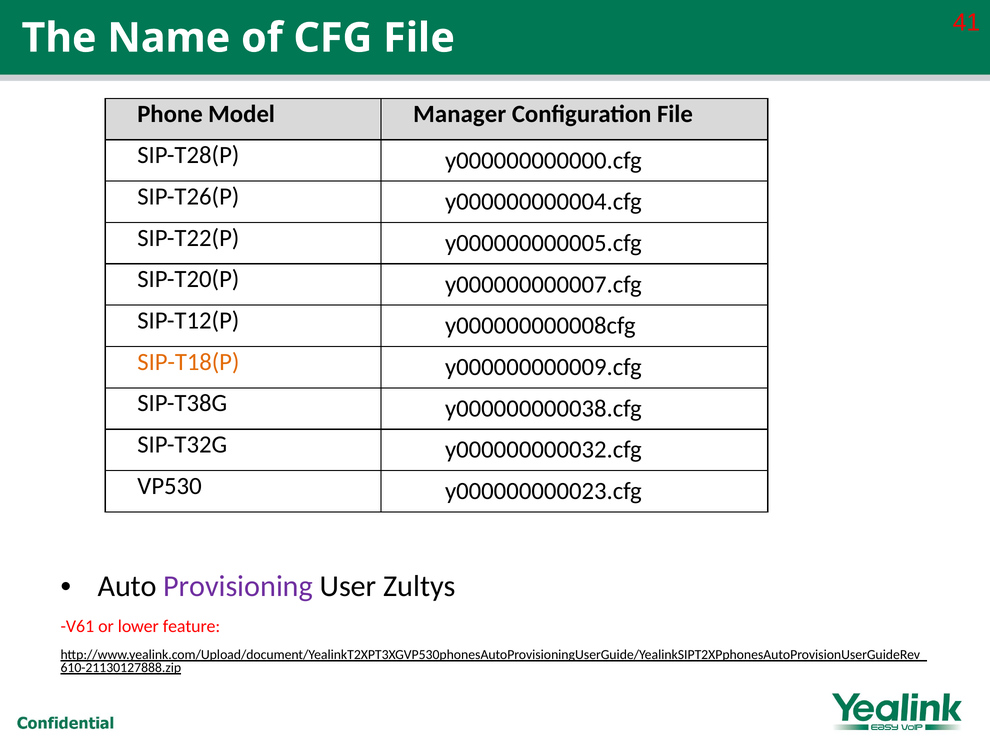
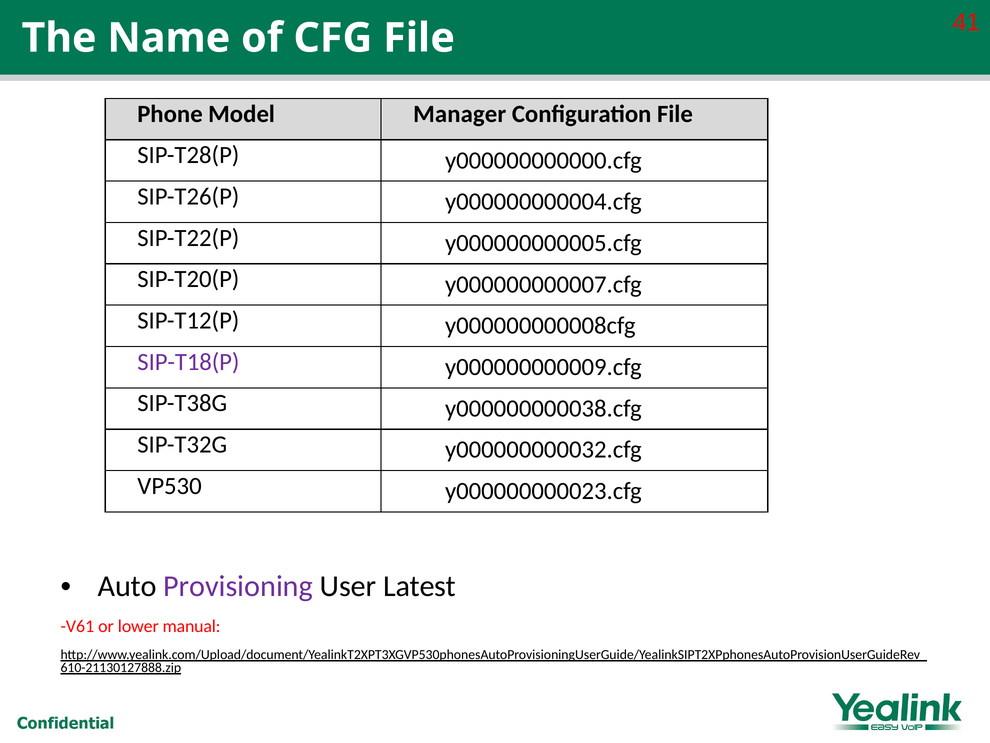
SIP-T18(P colour: orange -> purple
Zultys: Zultys -> Latest
feature: feature -> manual
